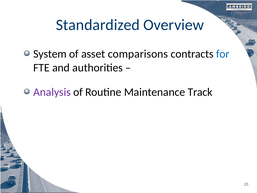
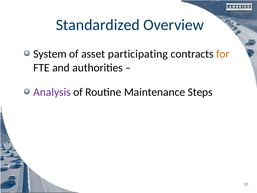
comparisons: comparisons -> participating
for colour: blue -> orange
Track: Track -> Steps
